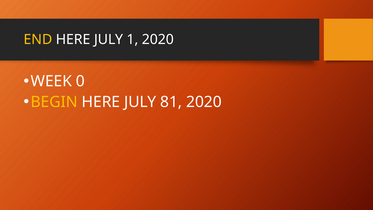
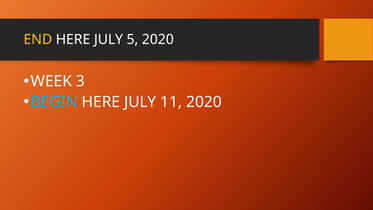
1: 1 -> 5
0: 0 -> 3
BEGIN colour: yellow -> light blue
81: 81 -> 11
